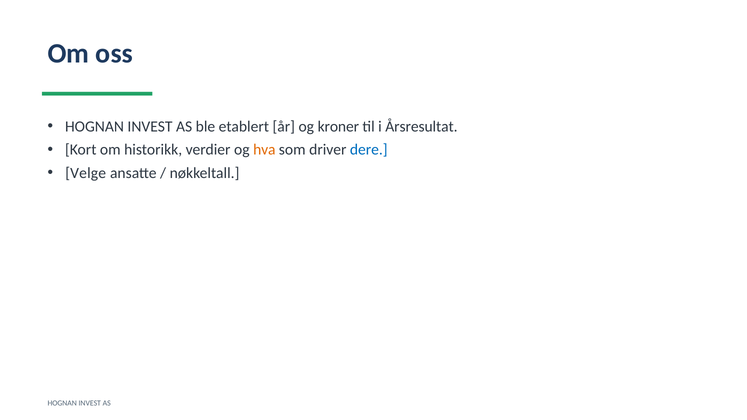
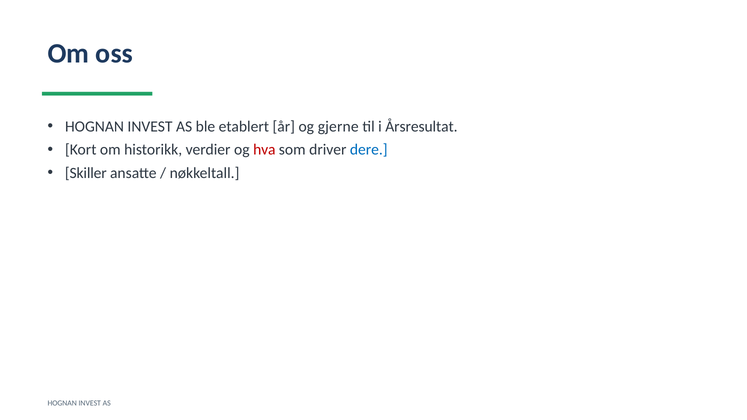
kroner: kroner -> gjerne
hva colour: orange -> red
Velge: Velge -> Skiller
